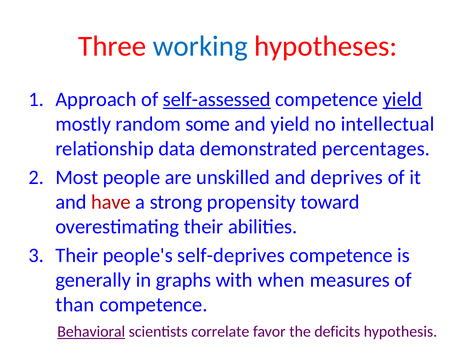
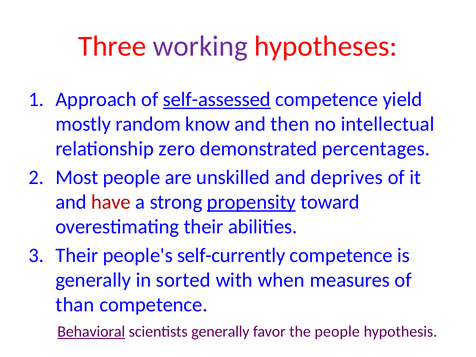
working colour: blue -> purple
yield at (403, 99) underline: present -> none
some: some -> know
and yield: yield -> then
data: data -> zero
propensity underline: none -> present
self-deprives: self-deprives -> self-currently
graphs: graphs -> sorted
scientists correlate: correlate -> generally
the deficits: deficits -> people
